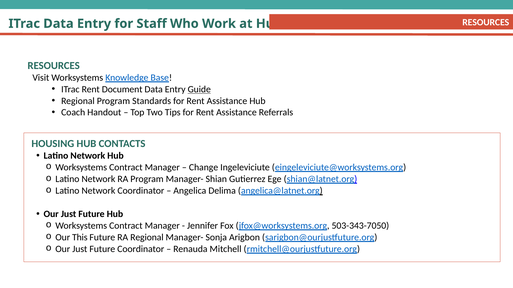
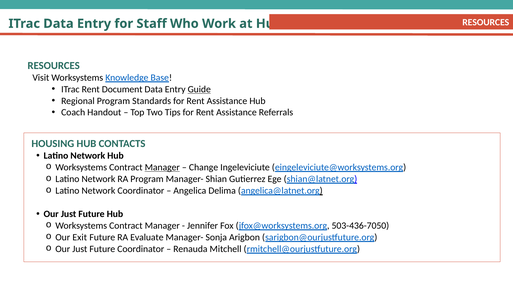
Manager at (162, 168) underline: none -> present
503-343-7050: 503-343-7050 -> 503-436-7050
This: This -> Exit
RA Regional: Regional -> Evaluate
